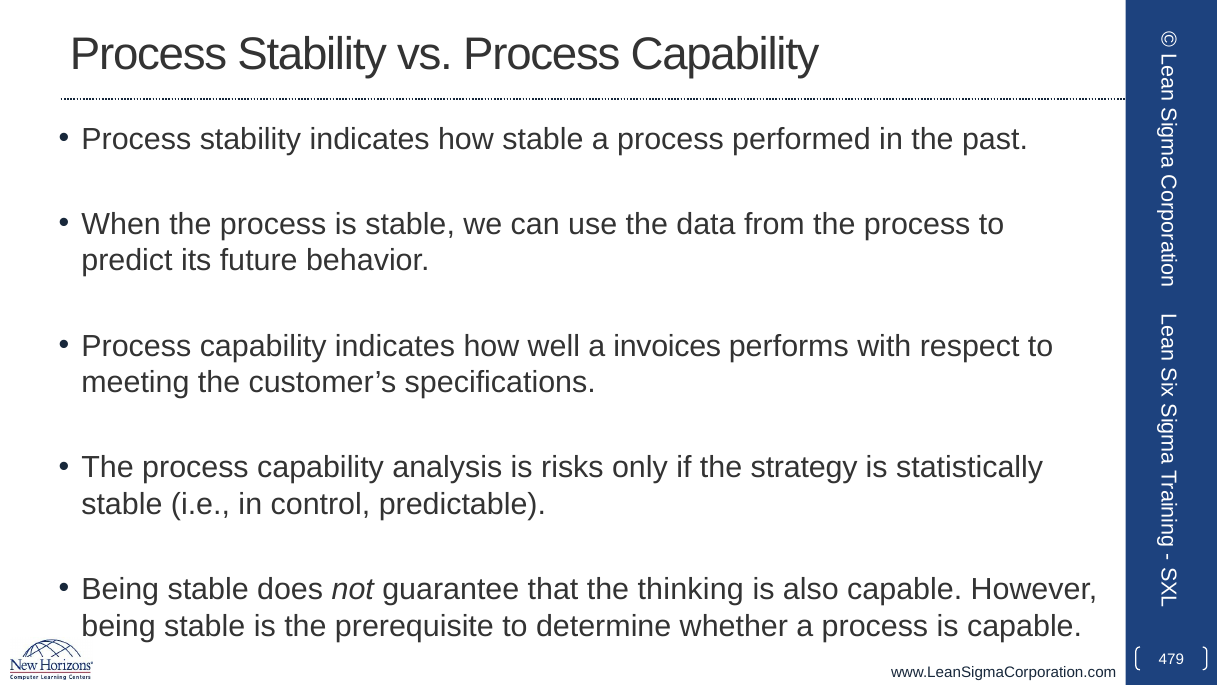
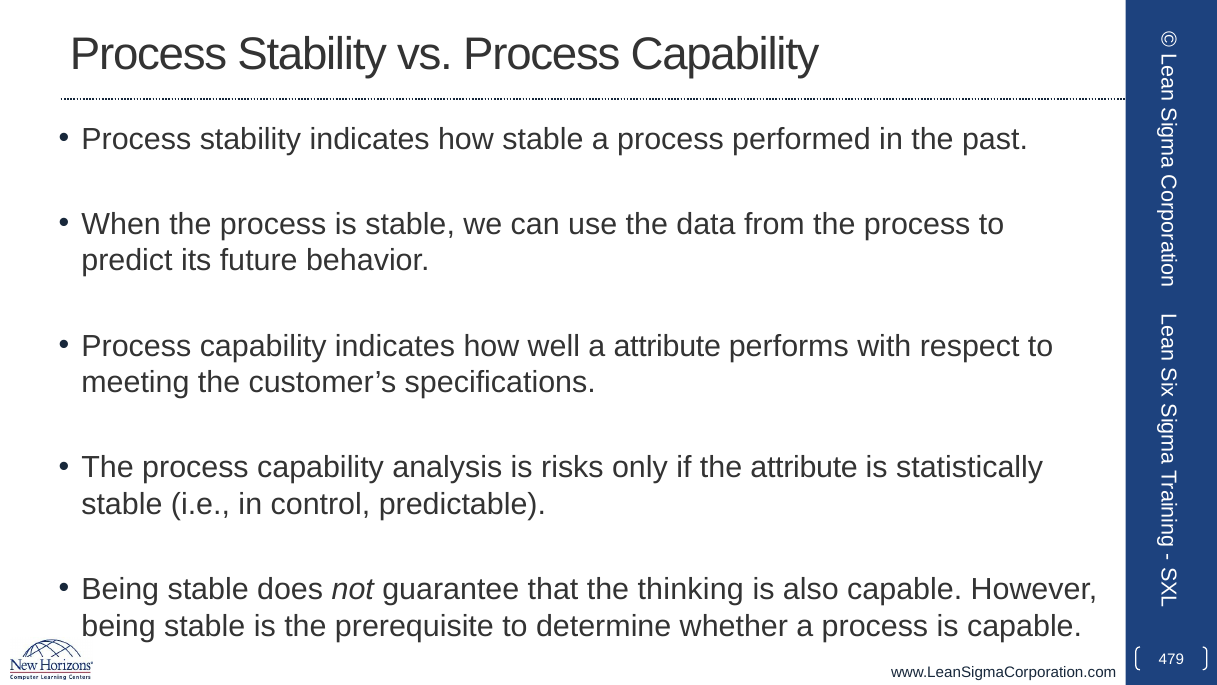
a invoices: invoices -> attribute
the strategy: strategy -> attribute
